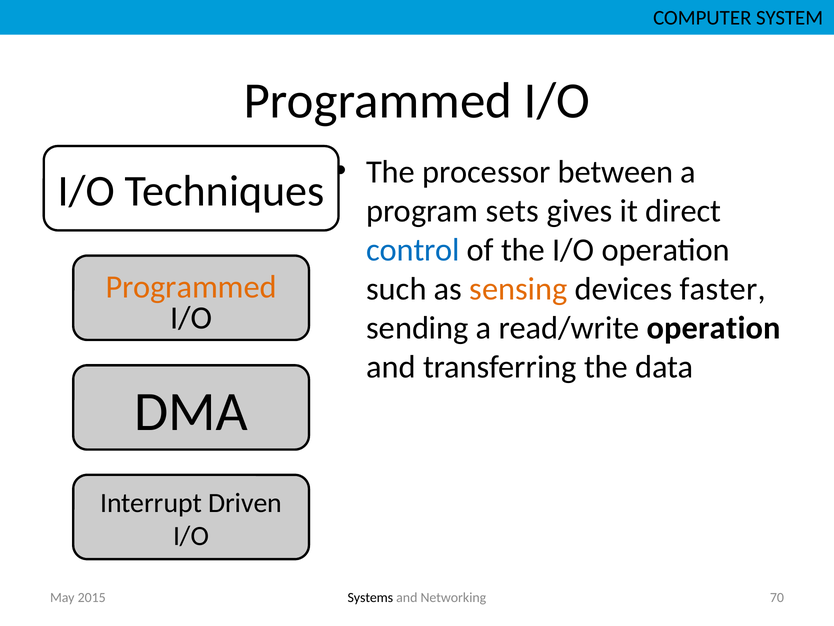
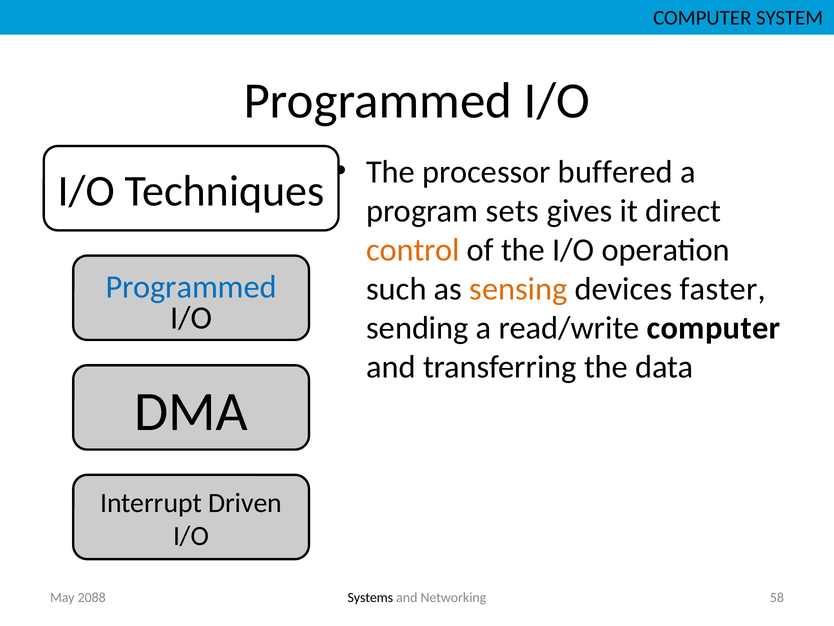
between: between -> buffered
control colour: blue -> orange
Programmed at (191, 287) colour: orange -> blue
read/write operation: operation -> computer
70: 70 -> 58
2015: 2015 -> 2088
